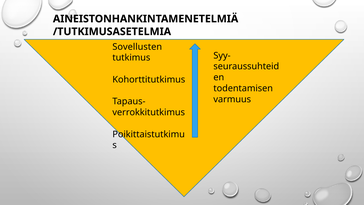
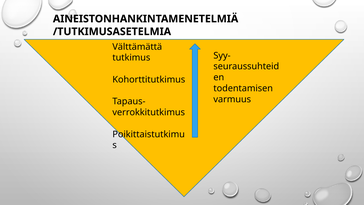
Sovellusten: Sovellusten -> Välttämättä
